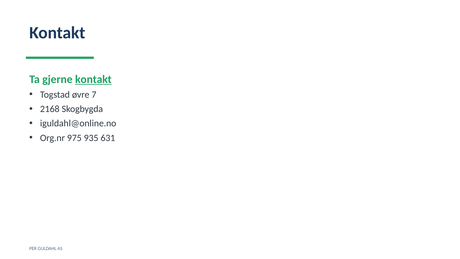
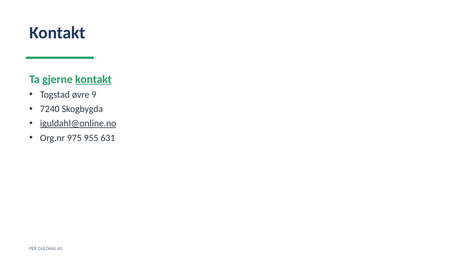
7: 7 -> 9
2168: 2168 -> 7240
iguldahl@online.no underline: none -> present
935: 935 -> 955
